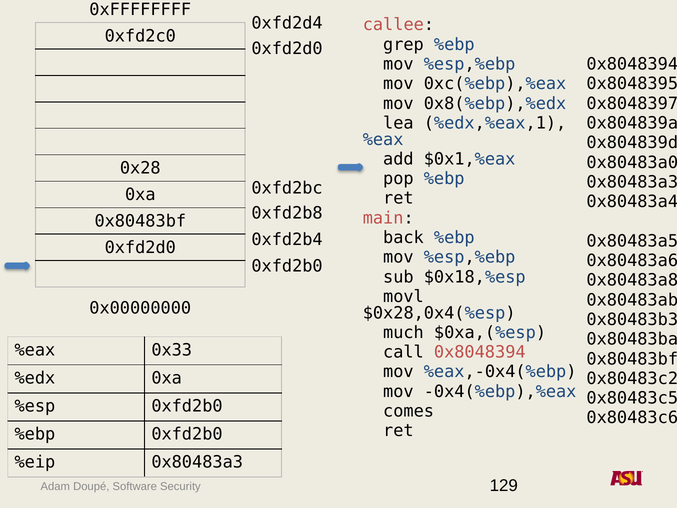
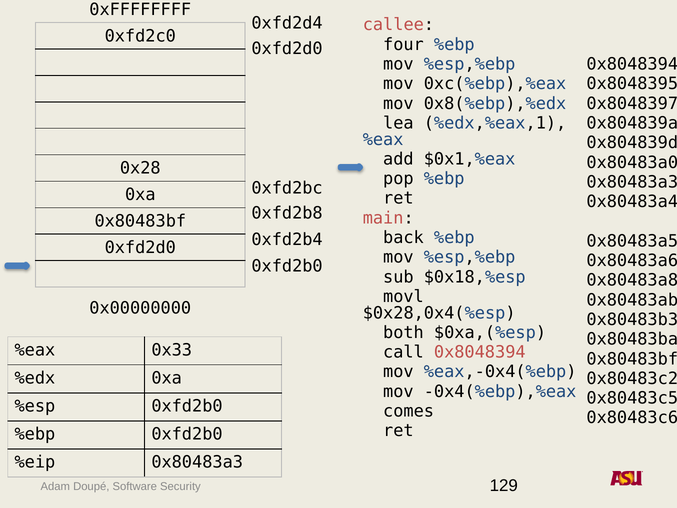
grep: grep -> four
much: much -> both
